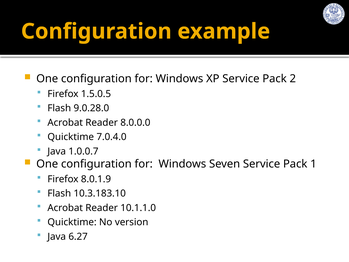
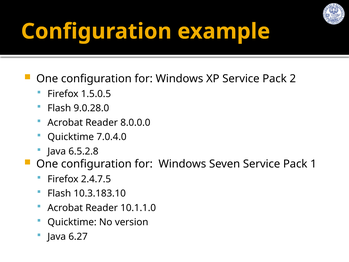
1.0.0.7: 1.0.0.7 -> 6.5.2.8
8.0.1.9: 8.0.1.9 -> 2.4.7.5
